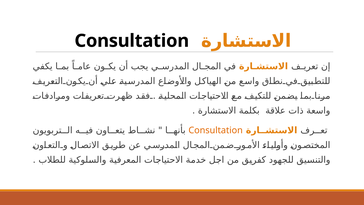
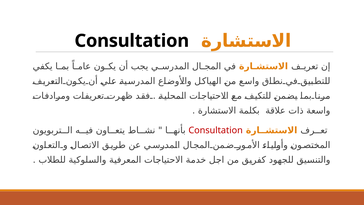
Consultation at (216, 130) colour: orange -> red
